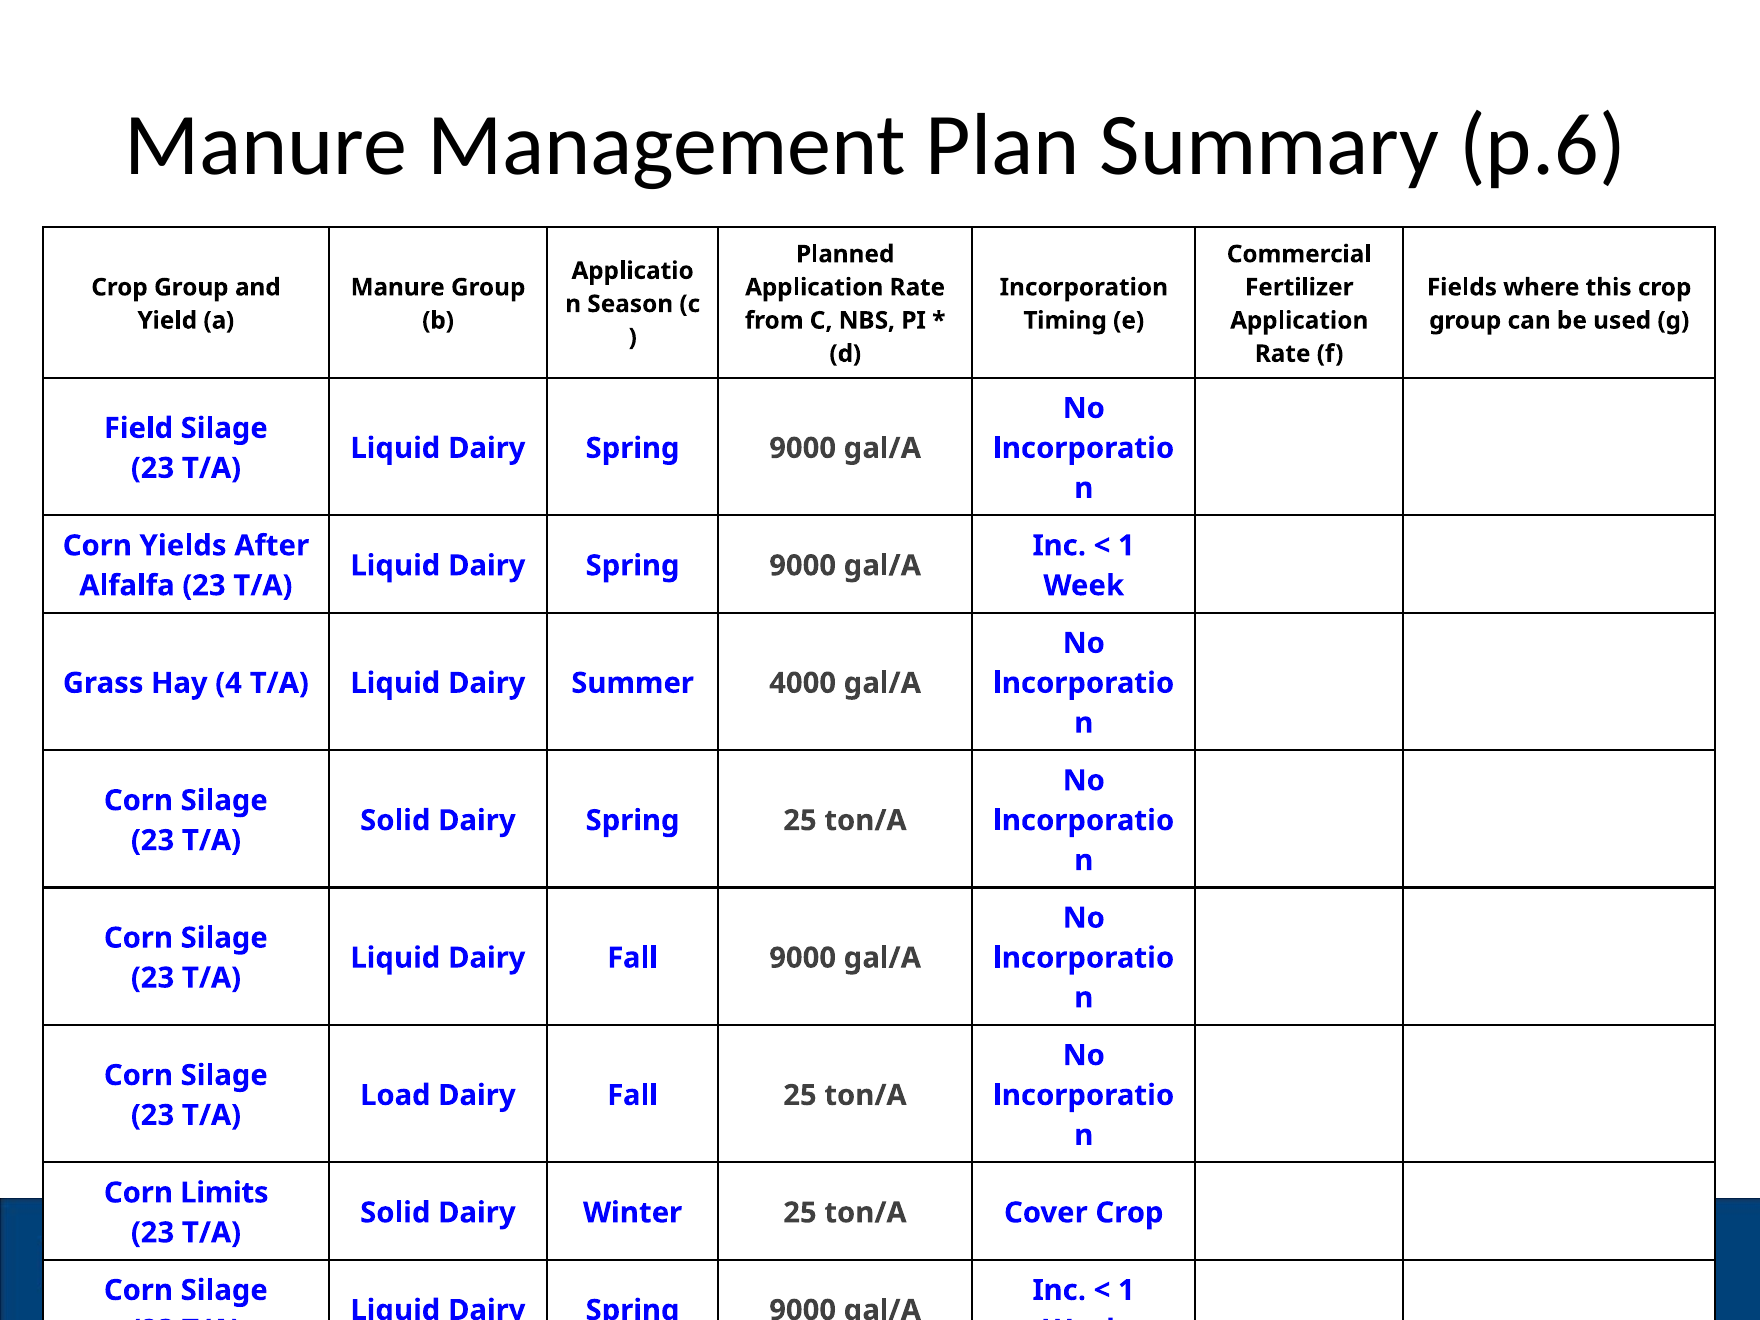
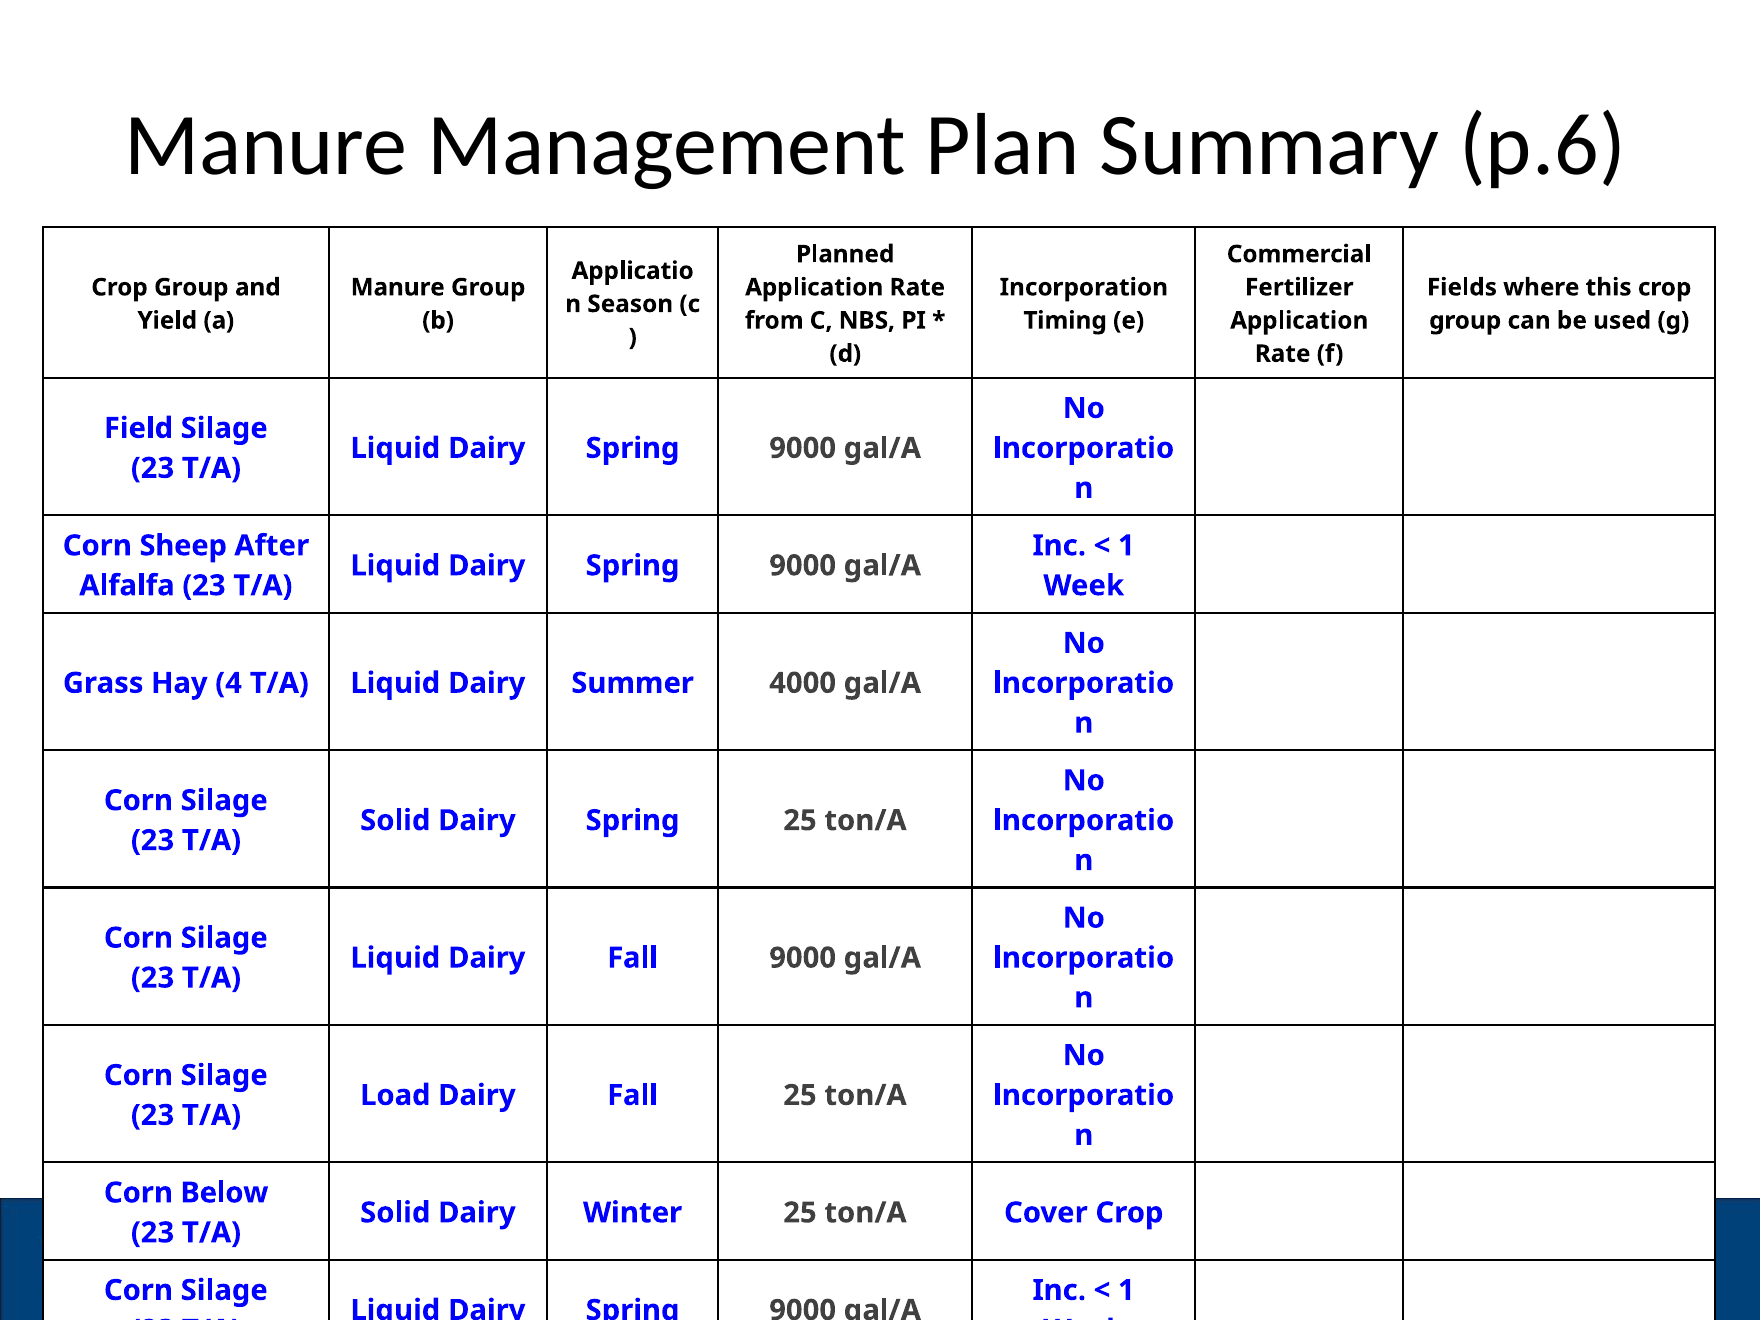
Yields: Yields -> Sheep
Limits: Limits -> Below
